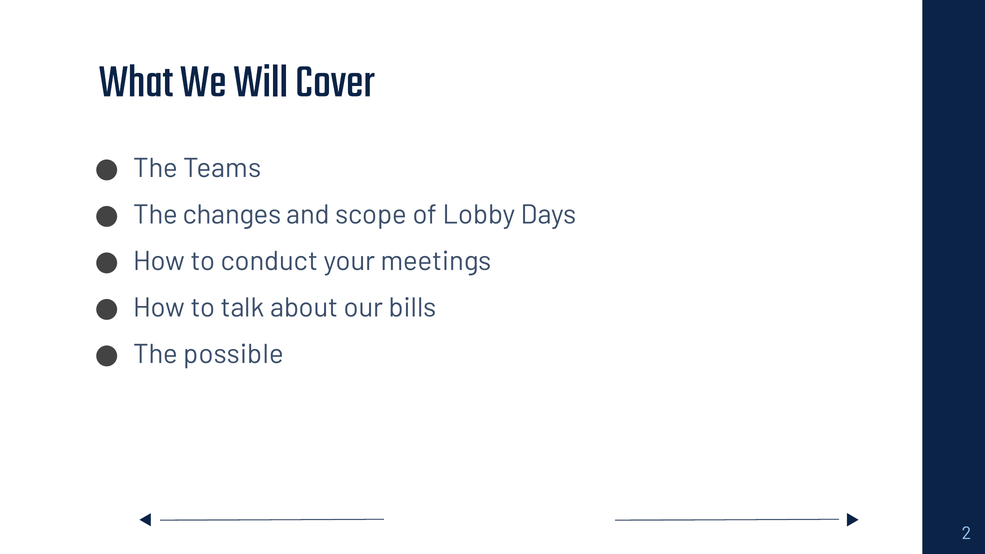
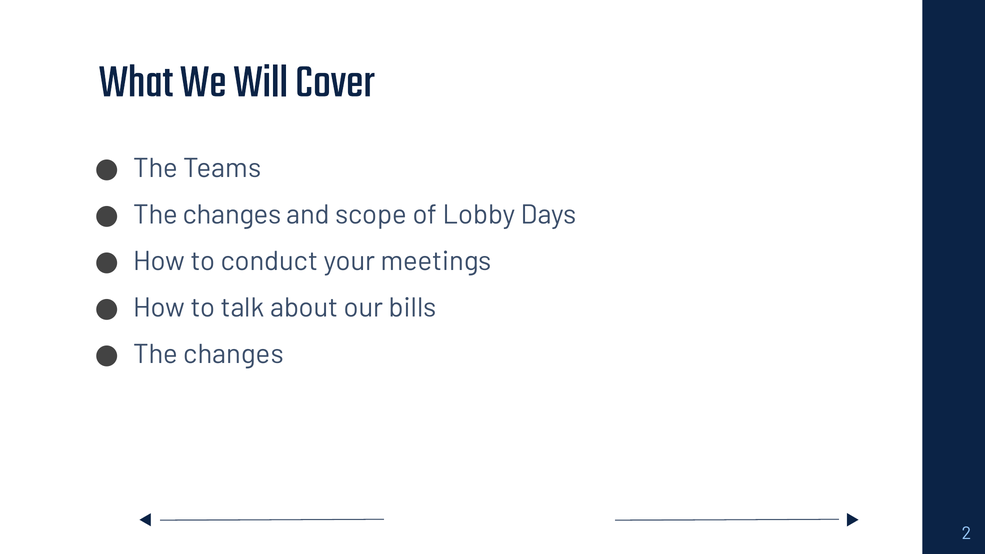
possible at (233, 354): possible -> changes
